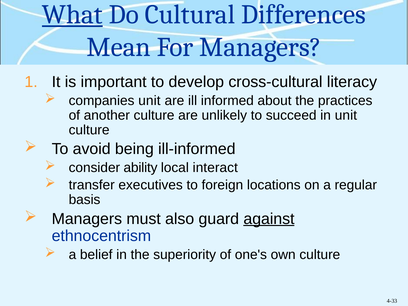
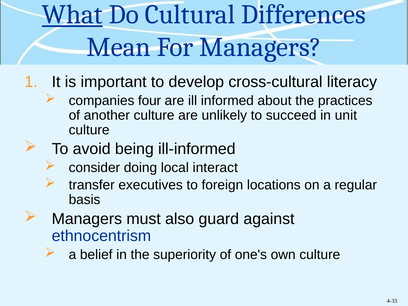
companies unit: unit -> four
ability: ability -> doing
against underline: present -> none
